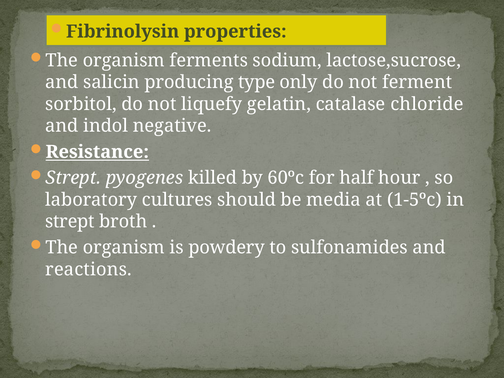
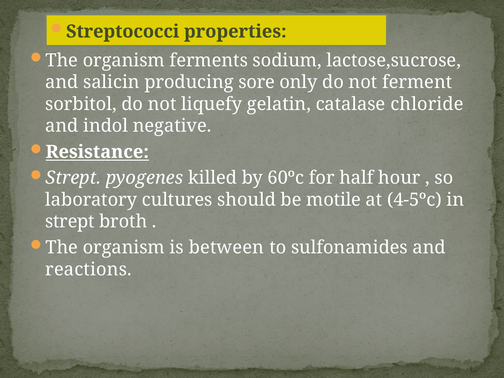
Fibrinolysin: Fibrinolysin -> Streptococci
type: type -> sore
media: media -> motile
1-5ºc: 1-5ºc -> 4-5ºc
powdery: powdery -> between
